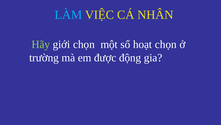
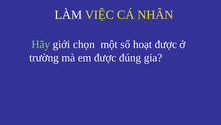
LÀM colour: light blue -> white
hoạt chọn: chọn -> được
động: động -> đúng
